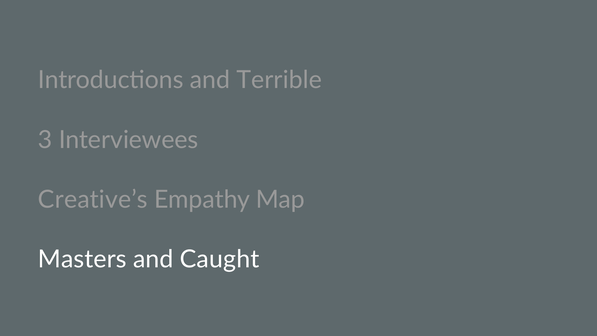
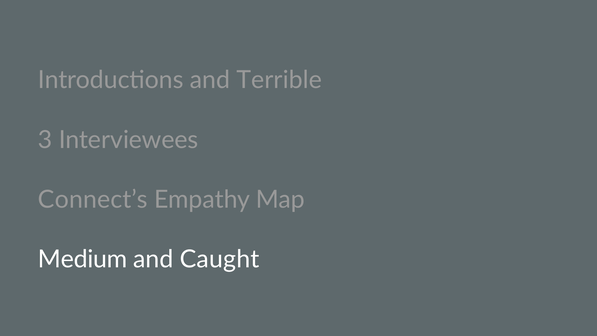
Creative’s: Creative’s -> Connect’s
Masters: Masters -> Medium
